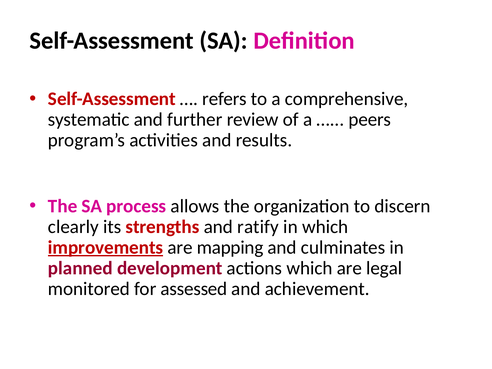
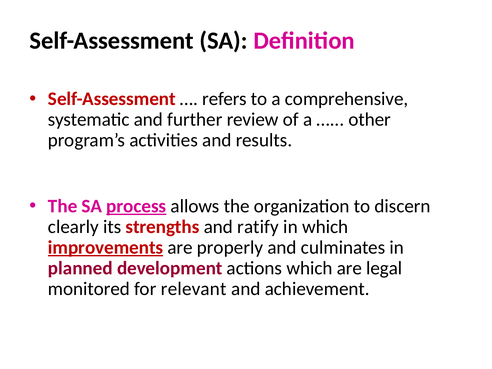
peers: peers -> other
process underline: none -> present
mapping: mapping -> properly
assessed: assessed -> relevant
